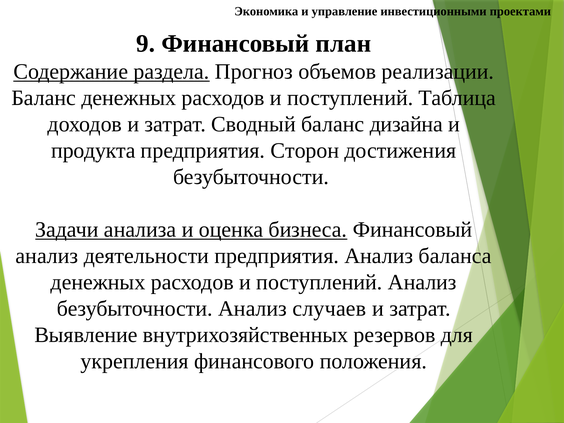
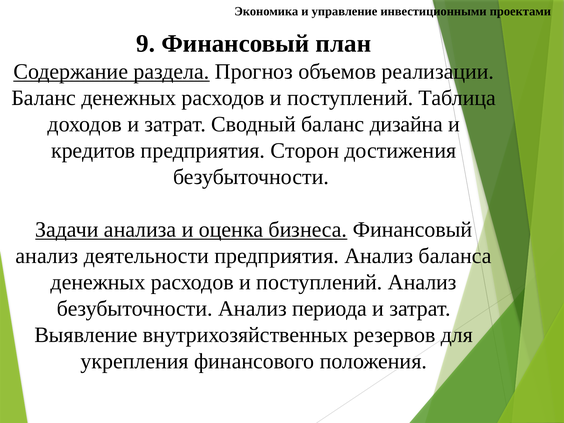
продукта: продукта -> кредитов
случаев: случаев -> периода
